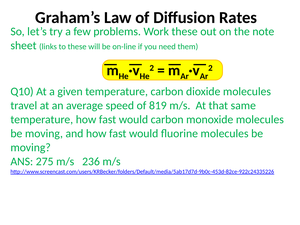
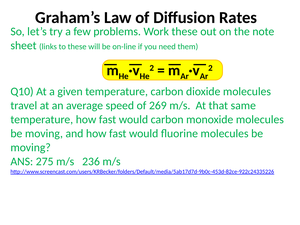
819: 819 -> 269
